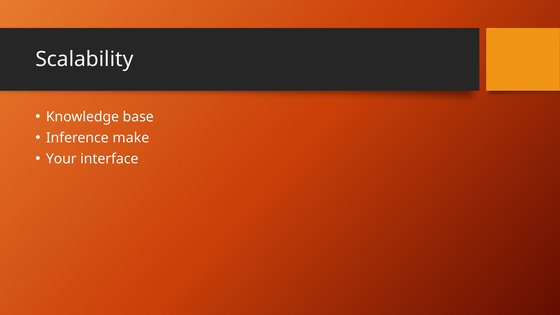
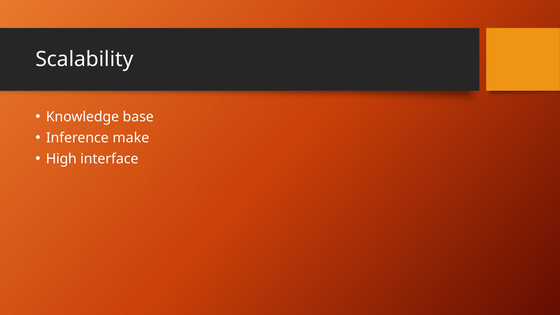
Your: Your -> High
